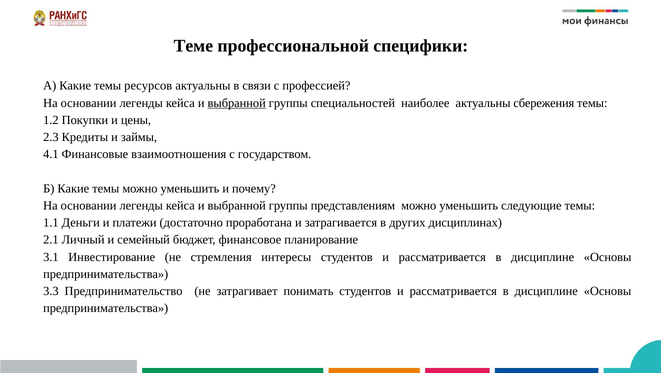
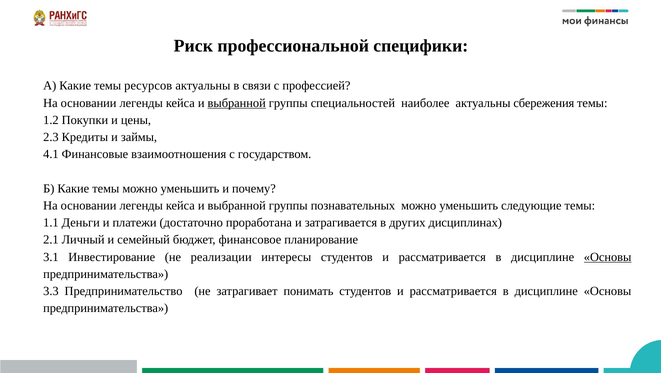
Теме: Теме -> Риск
представлениям: представлениям -> познавательных
стремления: стремления -> реализации
Основы at (608, 257) underline: none -> present
